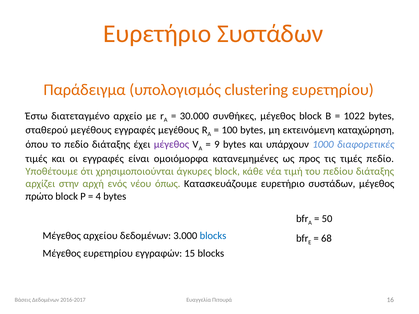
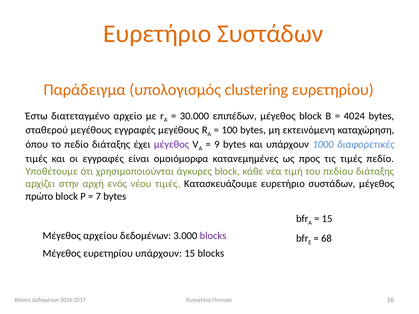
συνθήκες: συνθήκες -> επιπέδων
1022: 1022 -> 4024
νέου όπως: όπως -> τιμές
4: 4 -> 7
50 at (327, 219): 50 -> 15
blocks at (213, 236) colour: blue -> purple
ευρετηρίου εγγραφών: εγγραφών -> υπάρχουν
